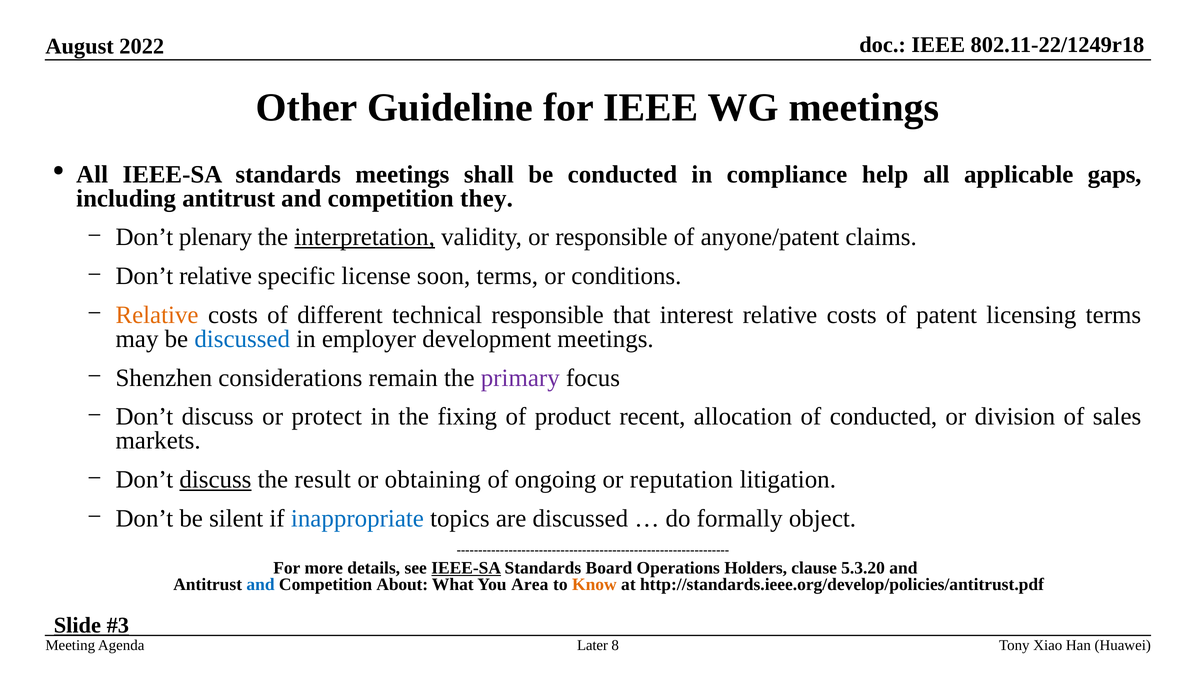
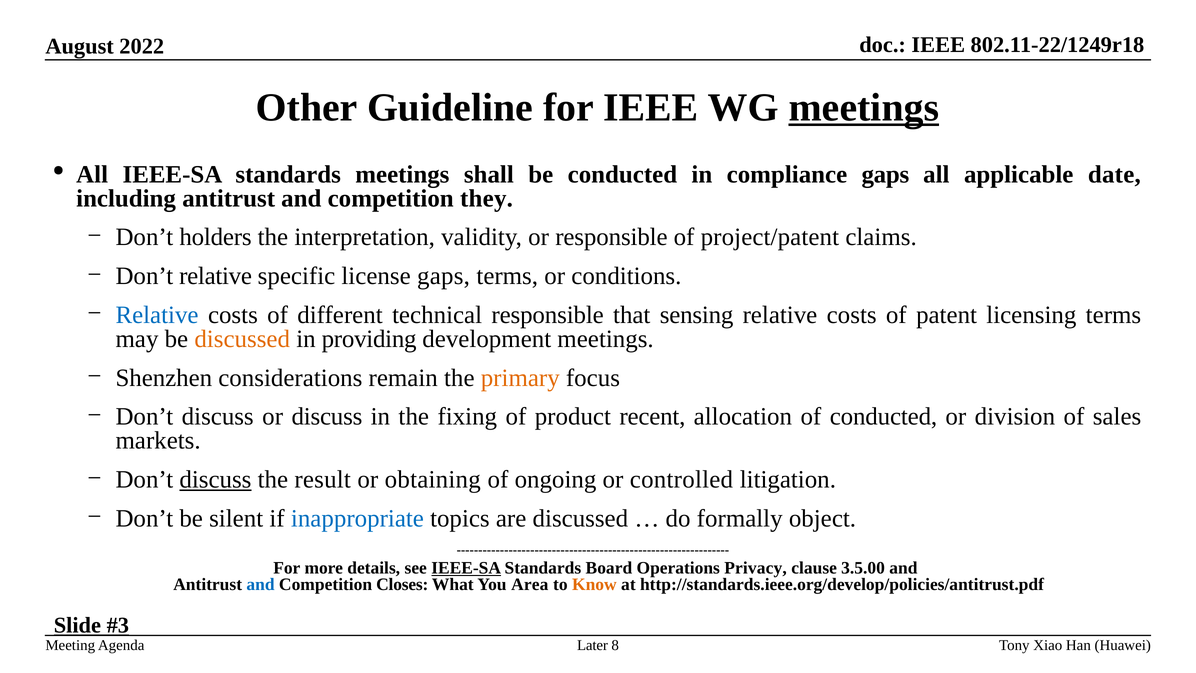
meetings at (864, 107) underline: none -> present
compliance help: help -> gaps
gaps: gaps -> date
plenary: plenary -> holders
interpretation underline: present -> none
anyone/patent: anyone/patent -> project/patent
license soon: soon -> gaps
Relative at (157, 315) colour: orange -> blue
interest: interest -> sensing
discussed at (242, 339) colour: blue -> orange
employer: employer -> providing
primary colour: purple -> orange
or protect: protect -> discuss
reputation: reputation -> controlled
Holders: Holders -> Privacy
5.3.20: 5.3.20 -> 3.5.00
About: About -> Closes
